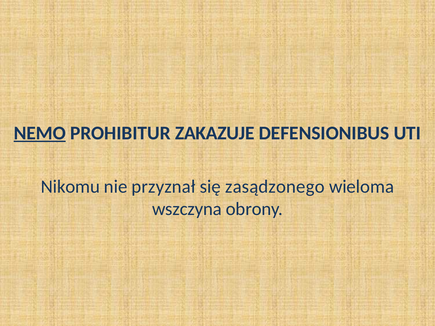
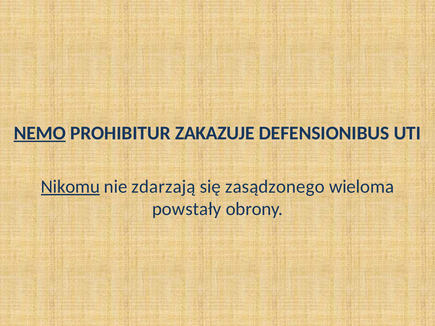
Nikomu underline: none -> present
przyznał: przyznał -> zdarzają
wszczyna: wszczyna -> powstały
